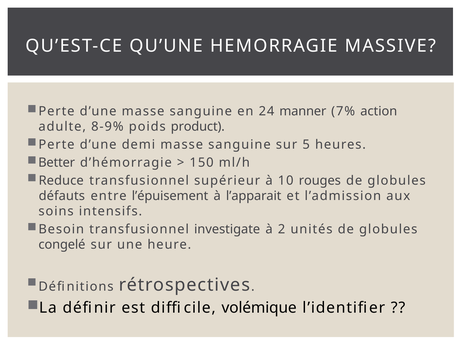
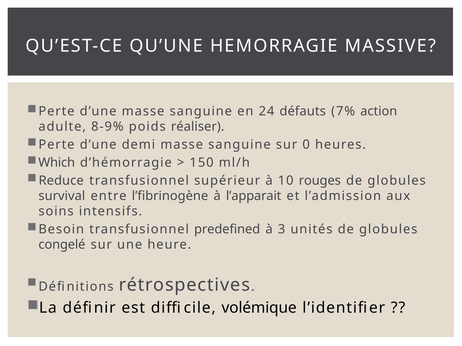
manner: manner -> défauts
product: product -> réaliser
5: 5 -> 0
Better: Better -> Which
défauts: défauts -> survival
l’épuisement: l’épuisement -> l’fibrinogène
investigate: investigate -> predefined
2: 2 -> 3
